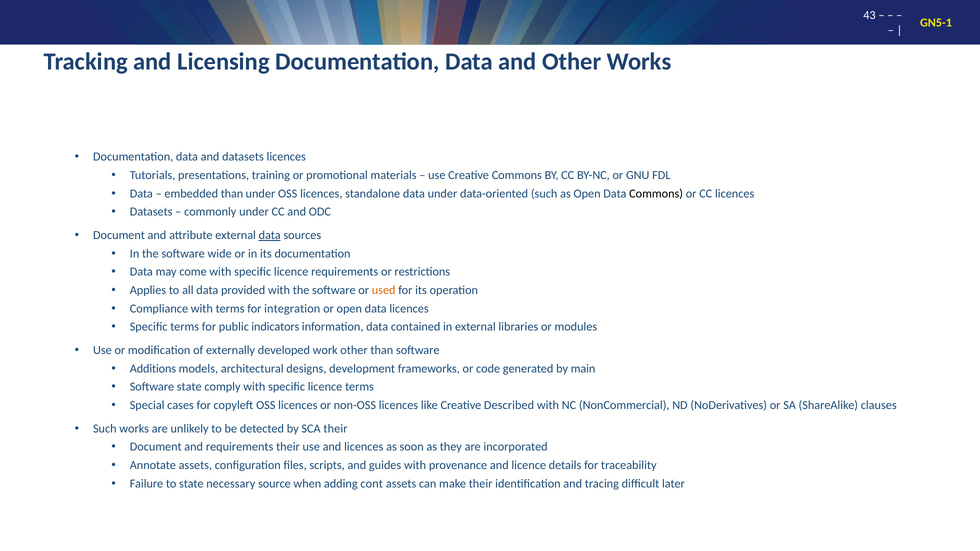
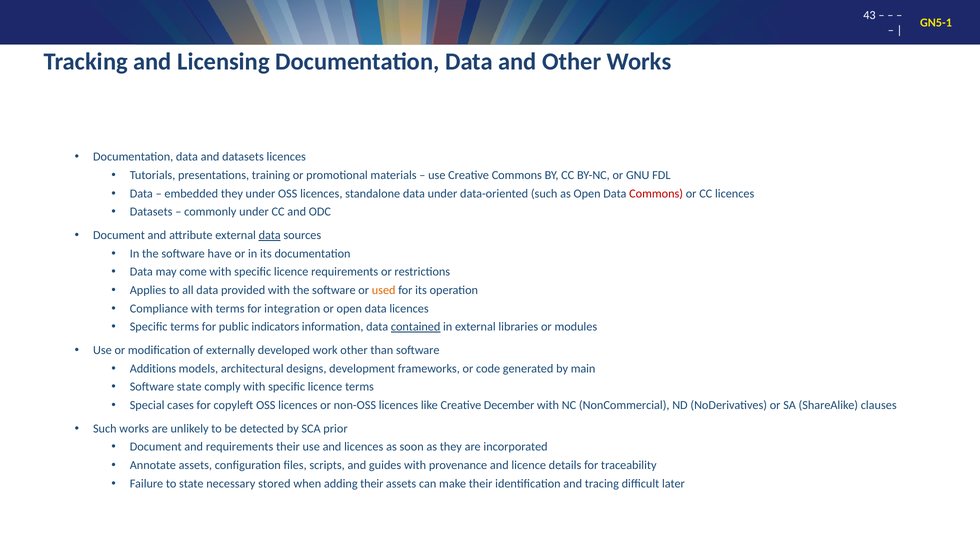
embedded than: than -> they
Commons at (656, 194) colour: black -> red
wide: wide -> have
contained underline: none -> present
Described: Described -> December
SCA their: their -> prior
source: source -> stored
adding cont: cont -> their
